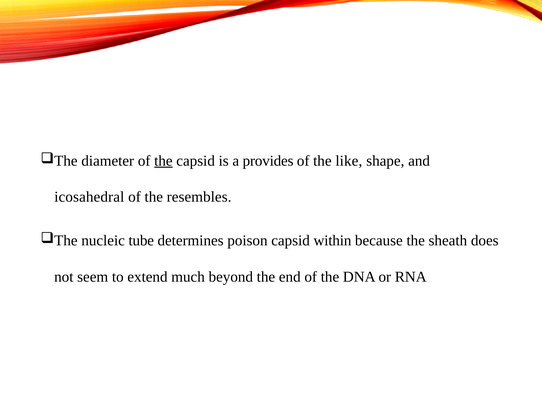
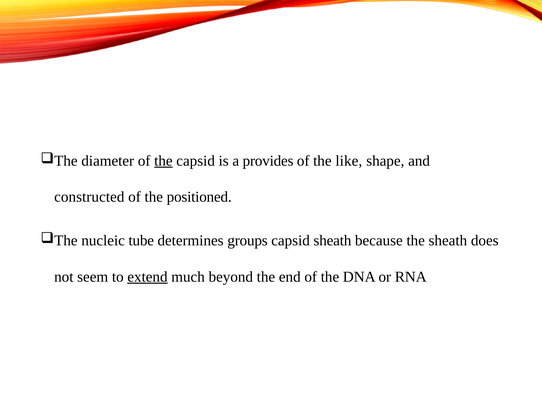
icosahedral: icosahedral -> constructed
resembles: resembles -> positioned
poison: poison -> groups
capsid within: within -> sheath
extend underline: none -> present
